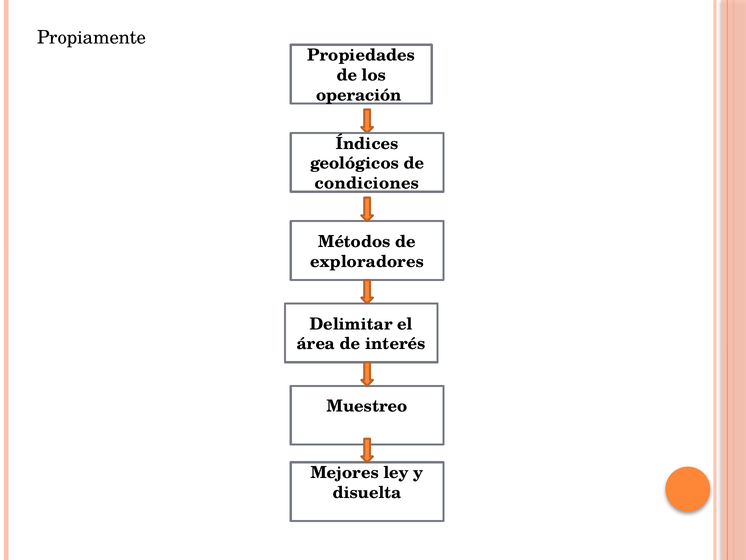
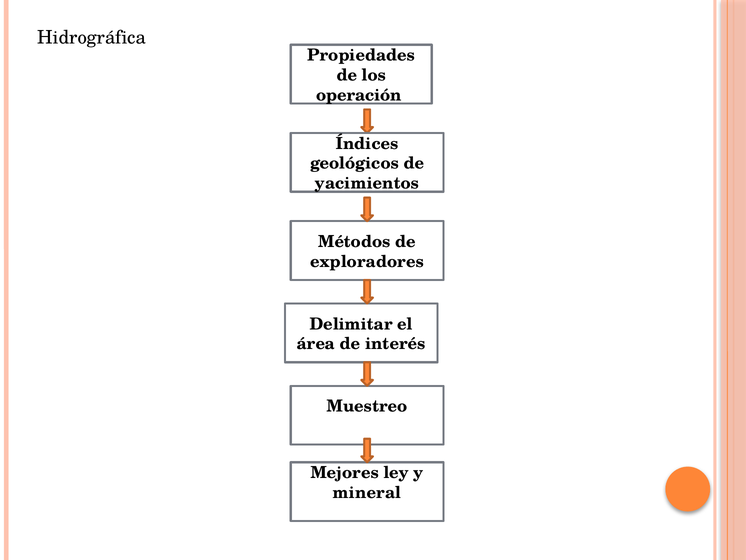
Propiamente: Propiamente -> Hidrográfica
condiciones: condiciones -> yacimientos
disuelta: disuelta -> mineral
